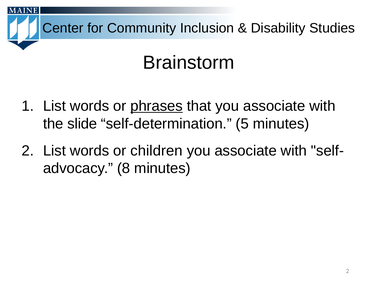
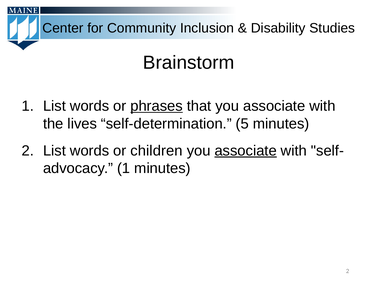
slide: slide -> lives
associate at (246, 151) underline: none -> present
8 at (124, 169): 8 -> 1
